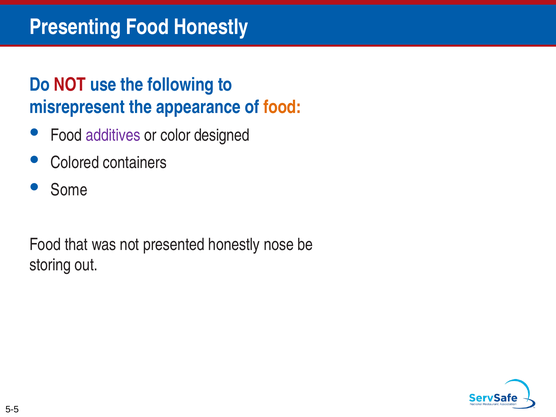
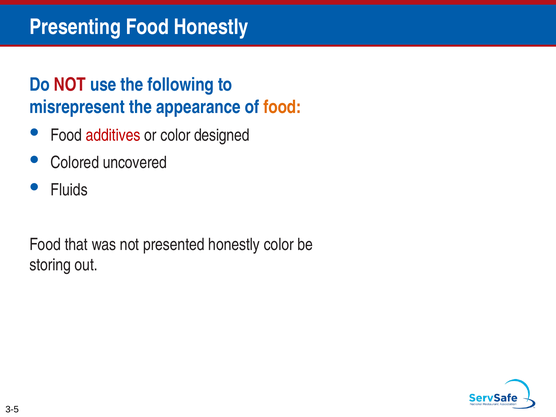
additives colour: purple -> red
containers: containers -> uncovered
Some: Some -> Fluids
honestly nose: nose -> color
5-5: 5-5 -> 3-5
